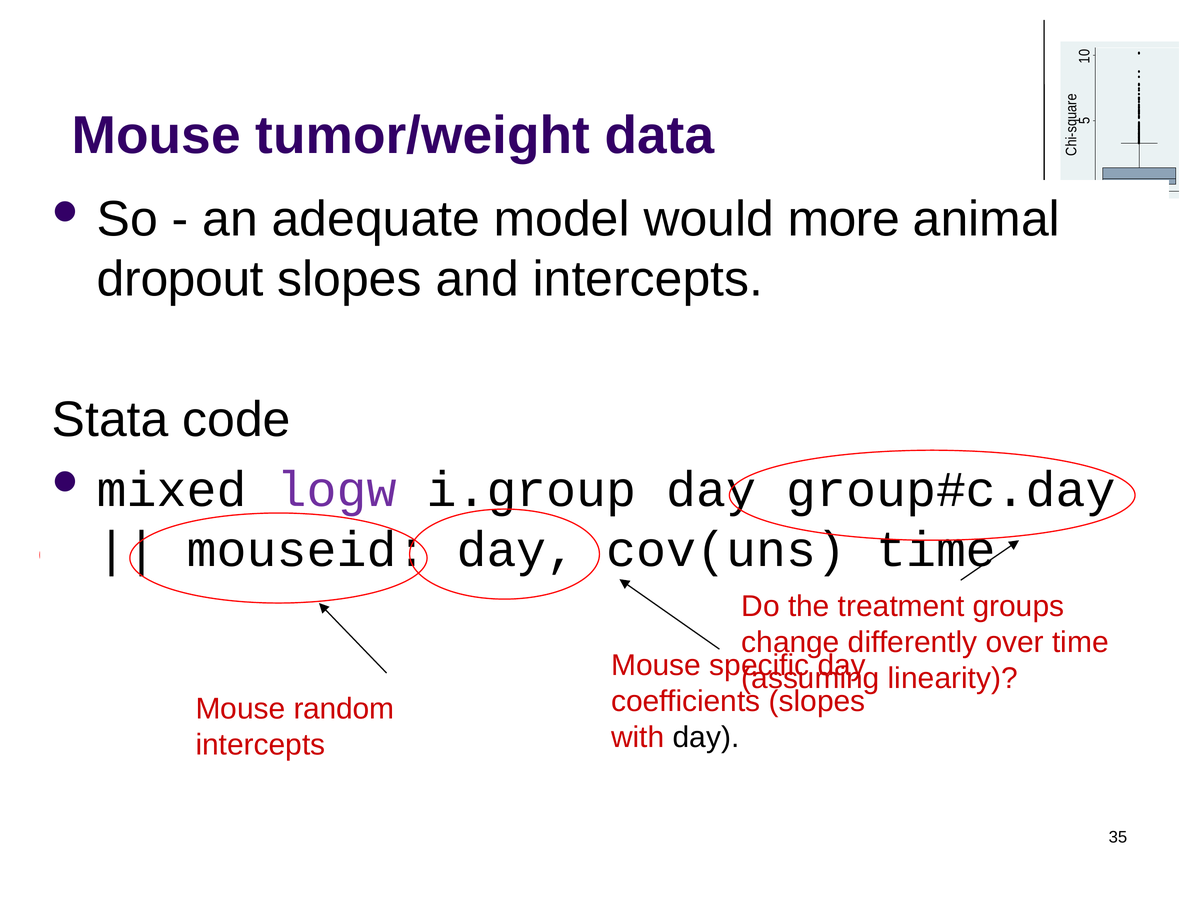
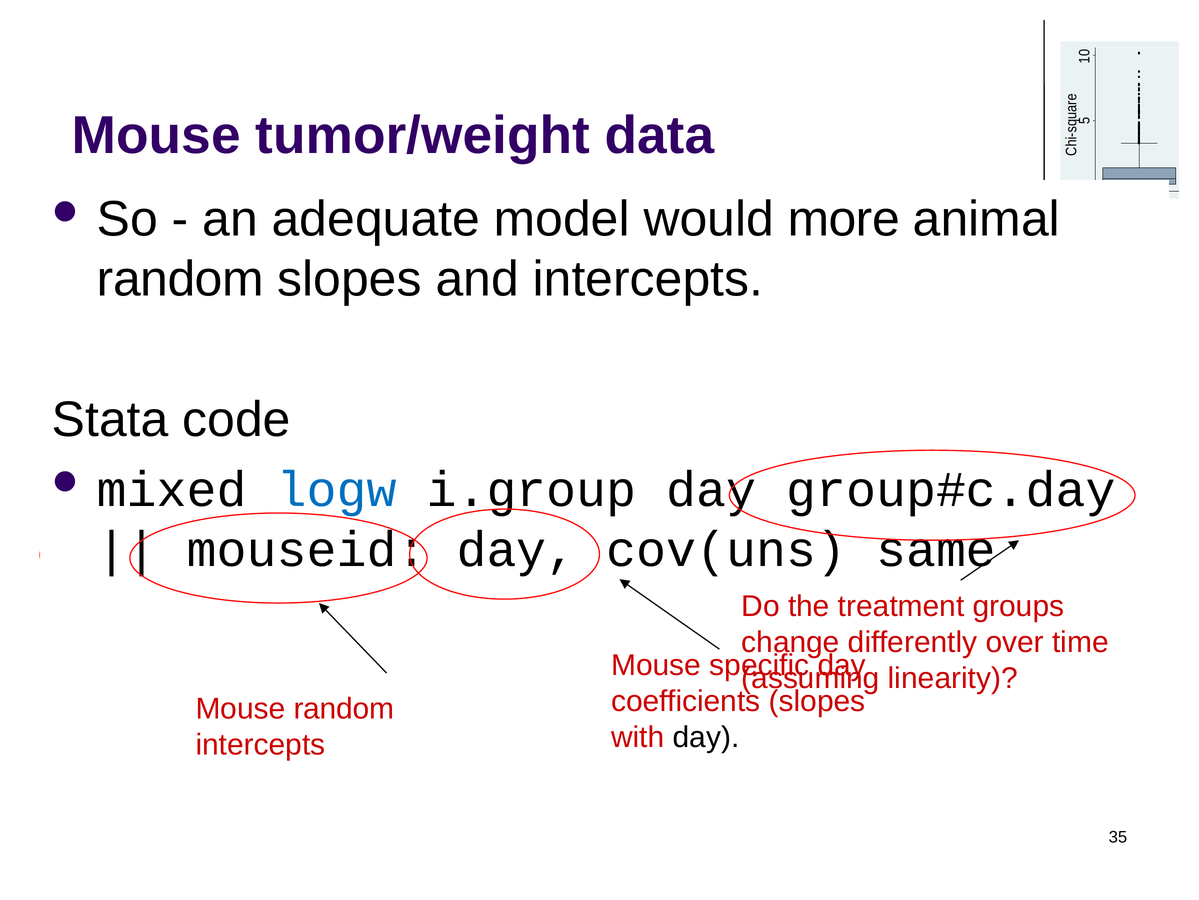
dropout at (180, 279): dropout -> random
logw colour: purple -> blue
cov(uns time: time -> same
